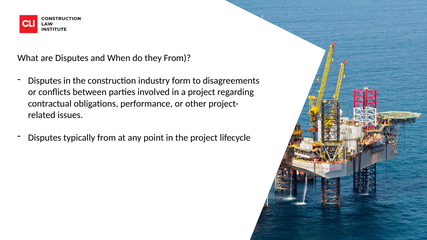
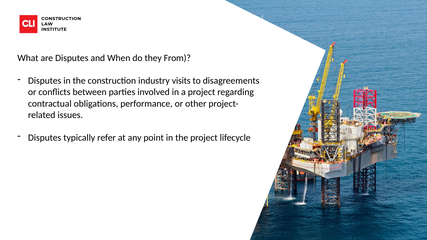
form: form -> visits
typically from: from -> refer
